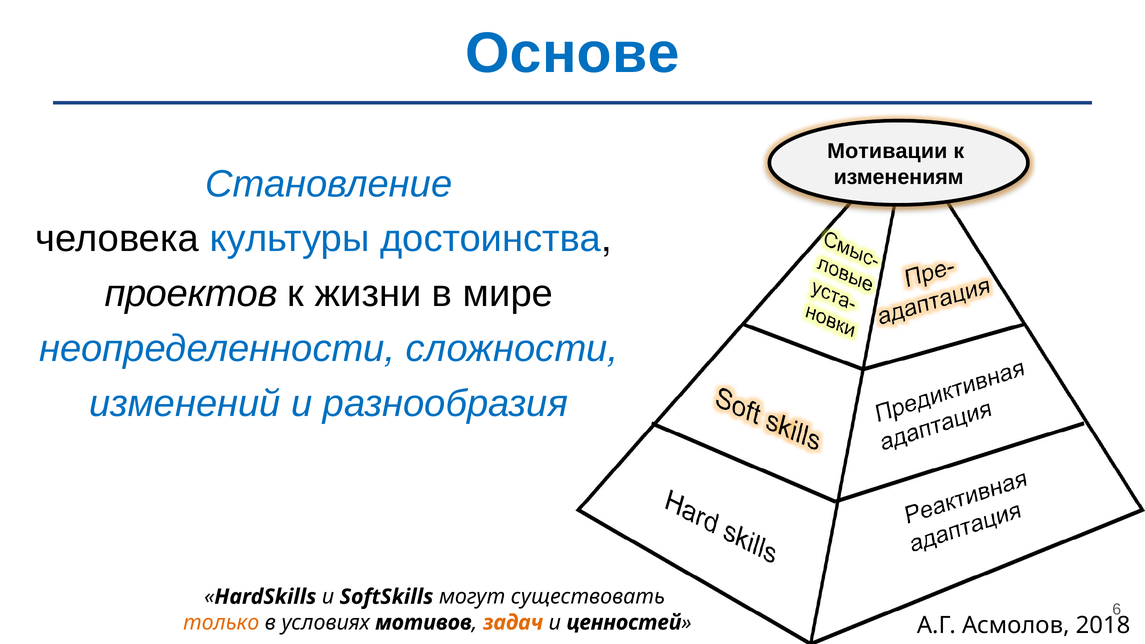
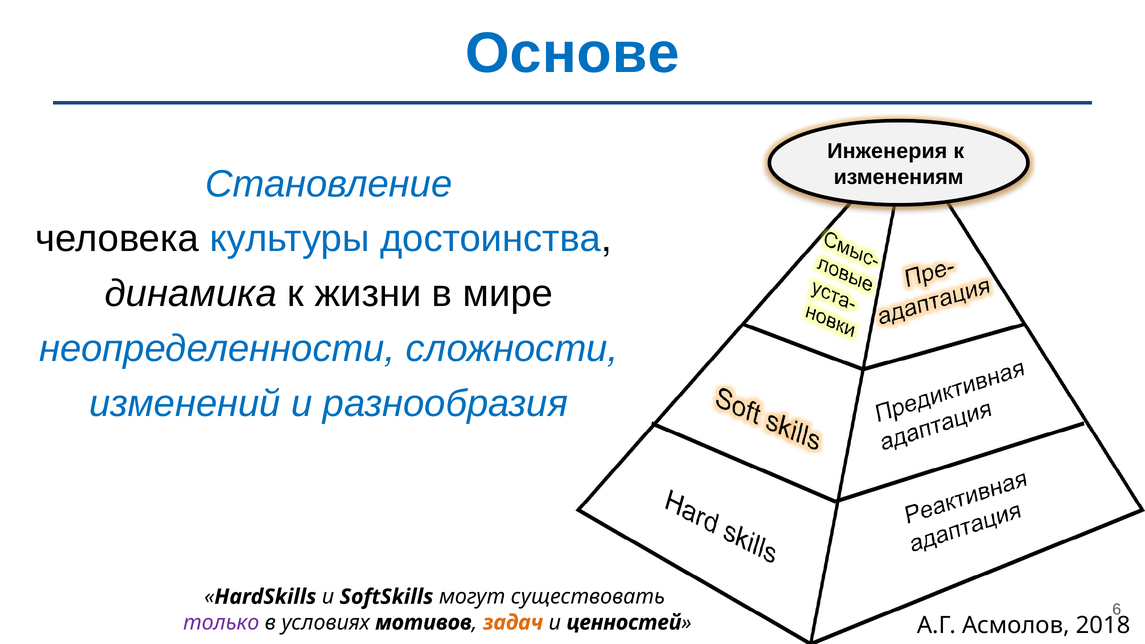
Мотивации: Мотивации -> Инженерия
проектов: проектов -> динамика
только colour: orange -> purple
